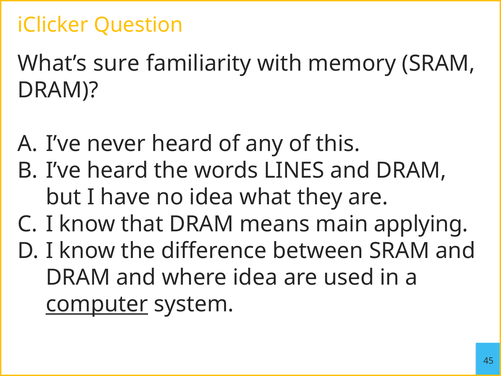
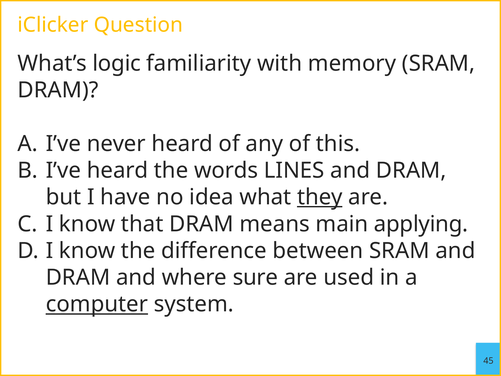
sure: sure -> logic
they underline: none -> present
where idea: idea -> sure
